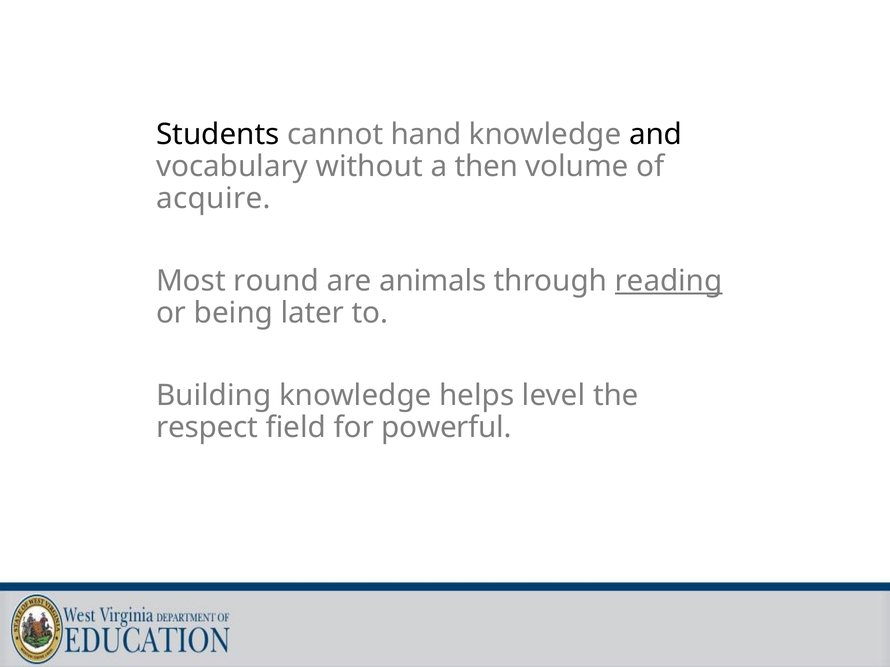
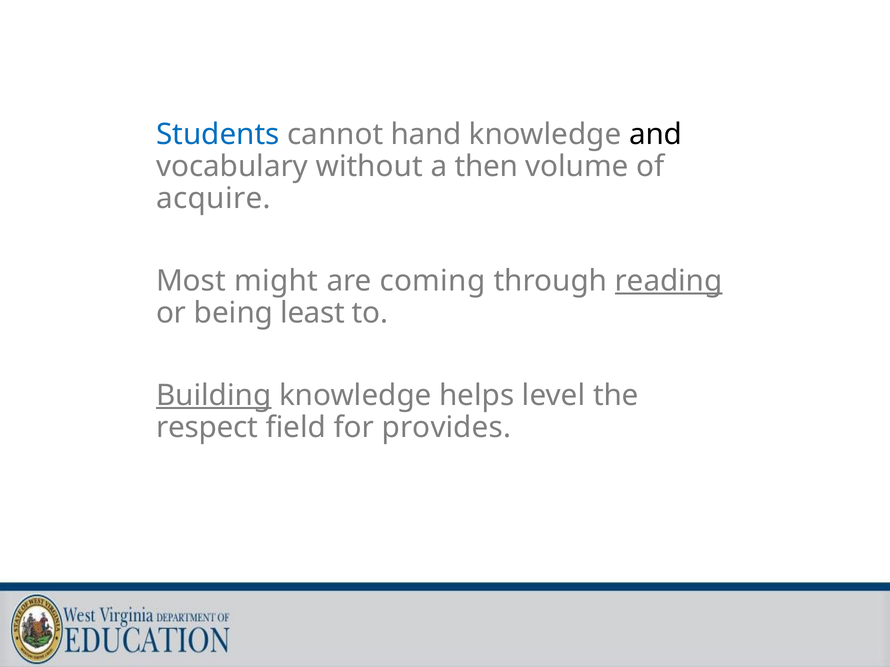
Students colour: black -> blue
round: round -> might
animals: animals -> coming
later: later -> least
Building underline: none -> present
powerful: powerful -> provides
